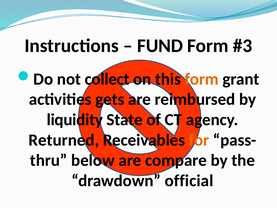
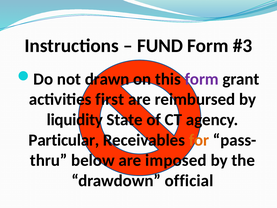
collect: collect -> drawn
form at (202, 79) colour: orange -> purple
gets: gets -> first
Returned: Returned -> Particular
compare: compare -> imposed
